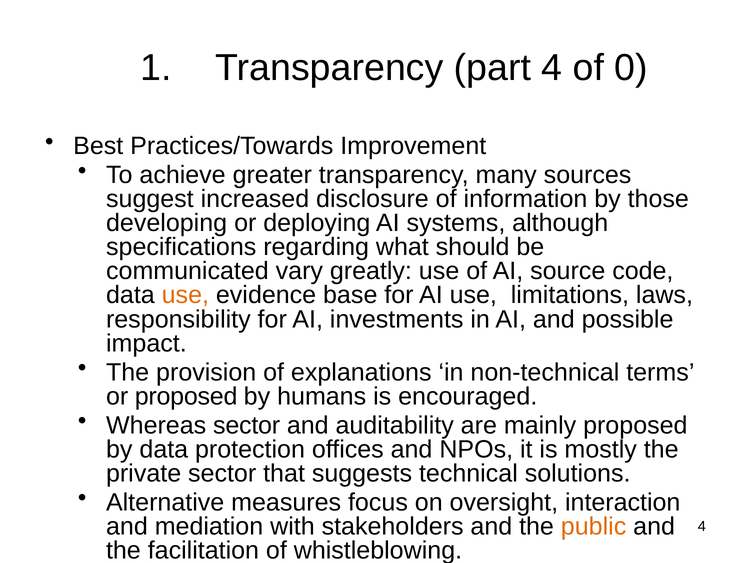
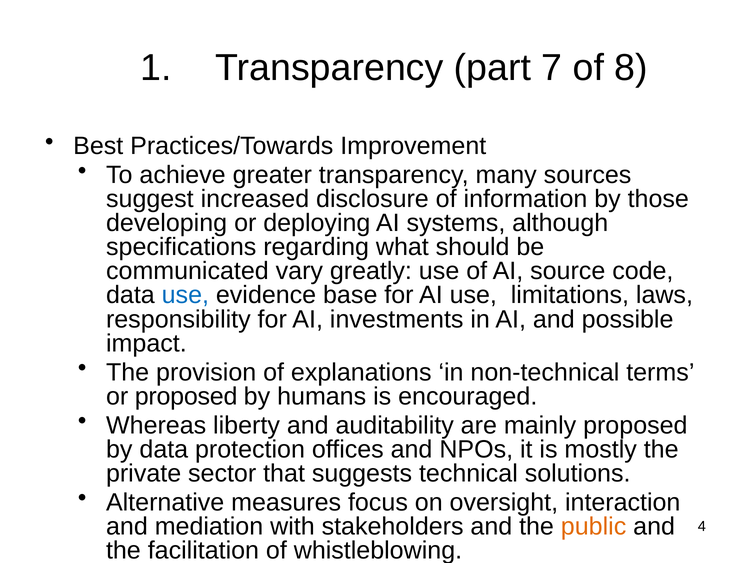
part 4: 4 -> 7
0: 0 -> 8
use at (185, 295) colour: orange -> blue
Whereas sector: sector -> liberty
